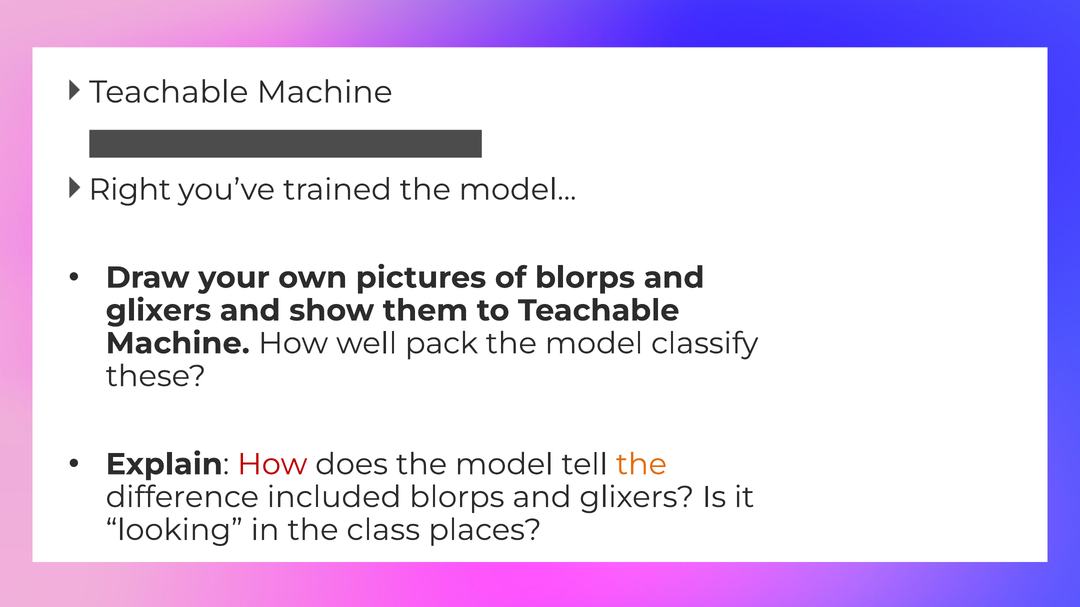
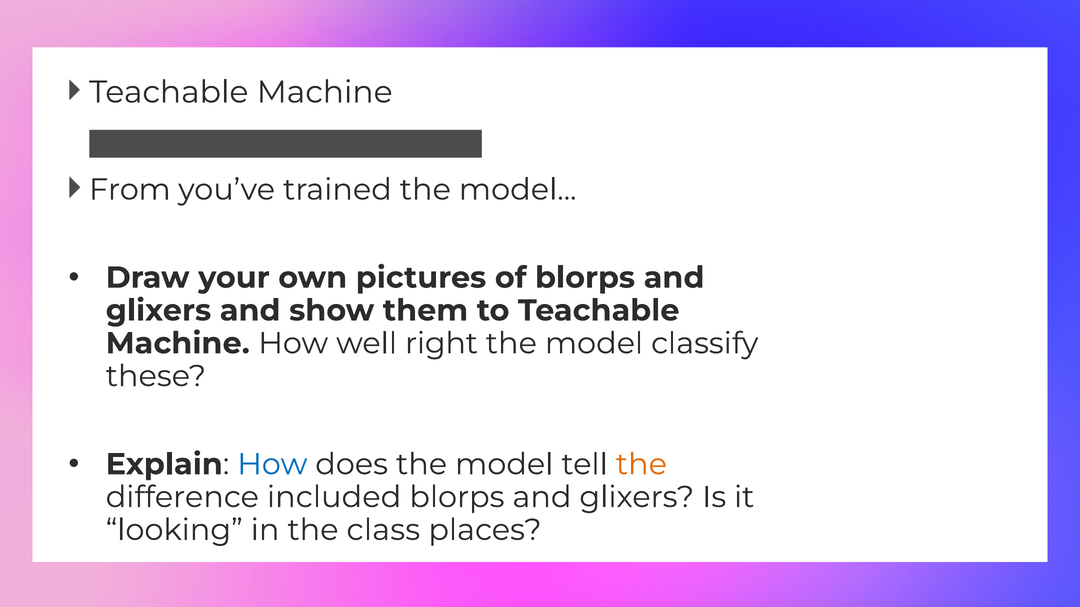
Right: Right -> From
pack: pack -> right
How at (272, 465) colour: red -> blue
